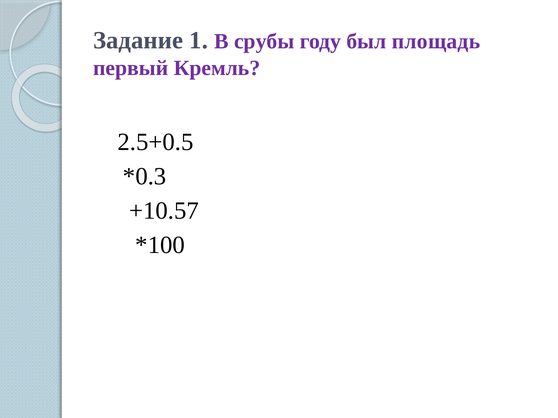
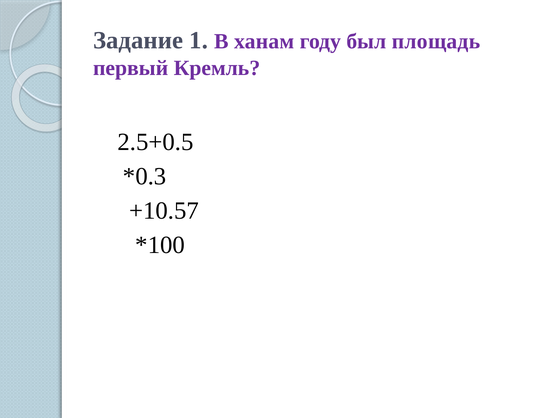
срубы: срубы -> ханам
